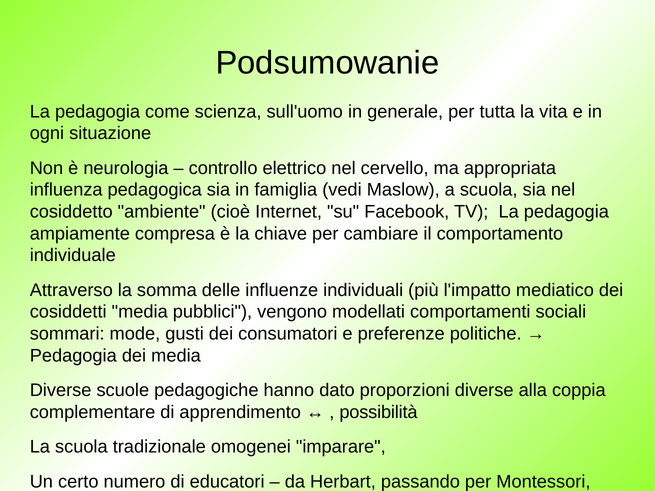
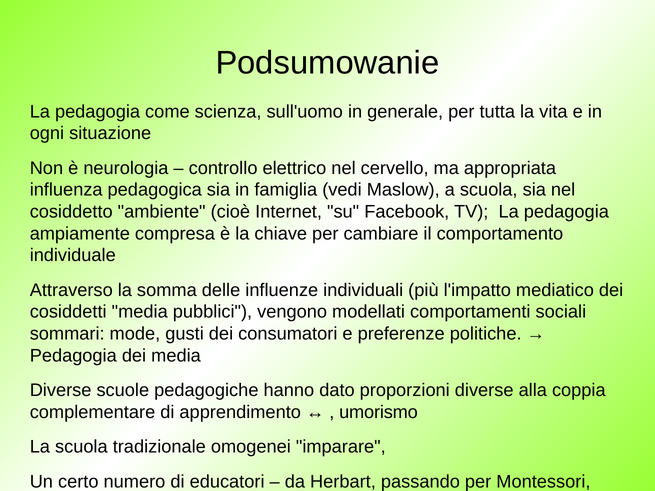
possibilità: possibilità -> umorismo
